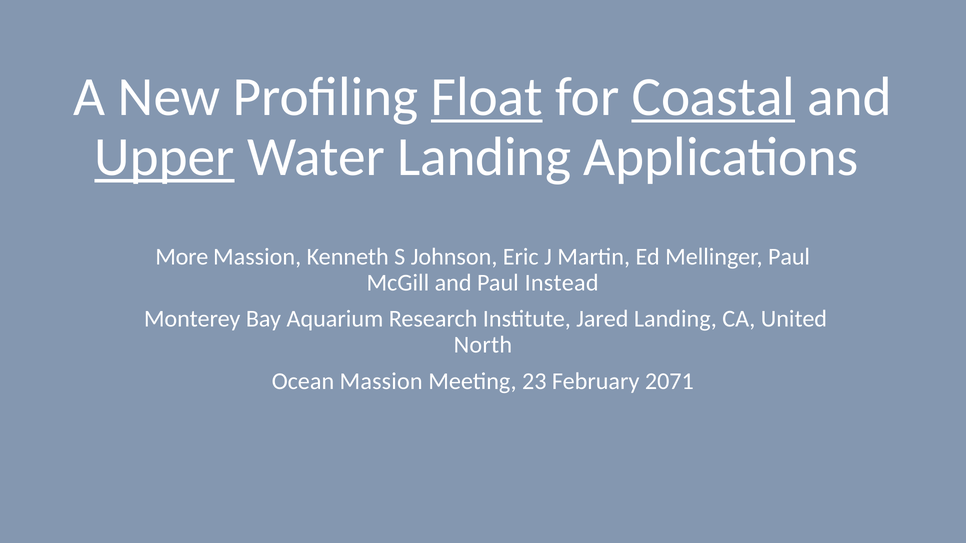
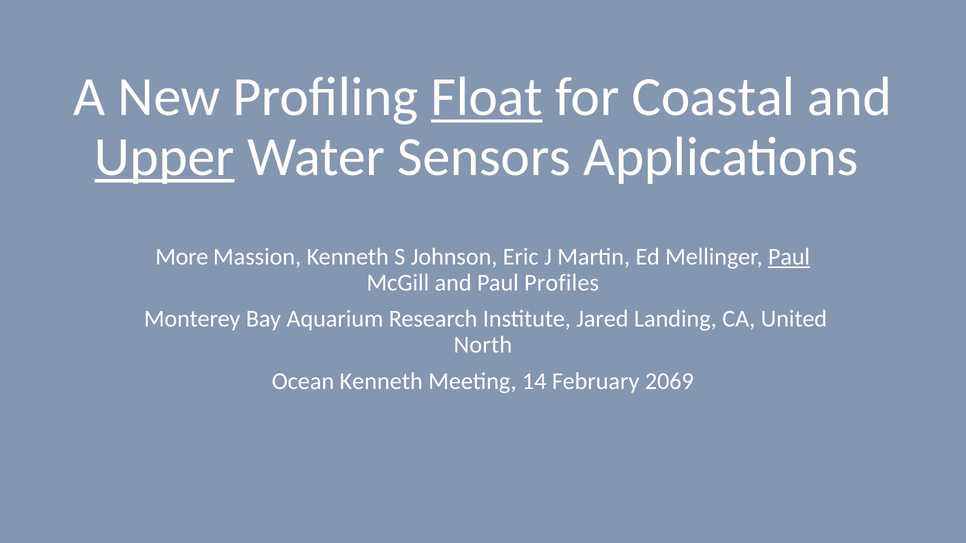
Coastal underline: present -> none
Water Landing: Landing -> Sensors
Paul at (789, 257) underline: none -> present
Instead: Instead -> Profiles
Ocean Massion: Massion -> Kenneth
23: 23 -> 14
2071: 2071 -> 2069
